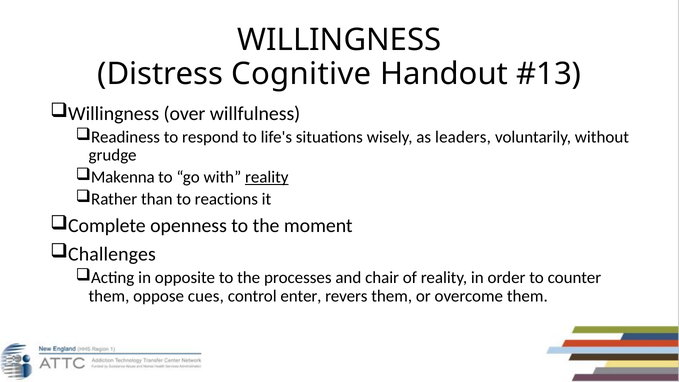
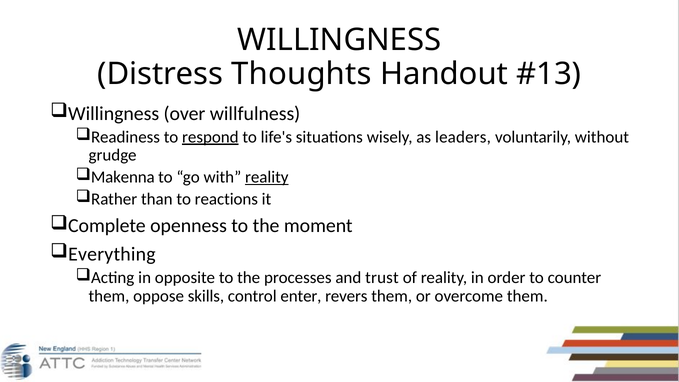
Cognitive: Cognitive -> Thoughts
respond underline: none -> present
Challenges: Challenges -> Everything
chair: chair -> trust
cues: cues -> skills
